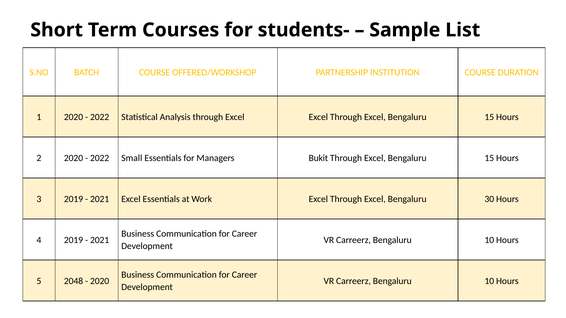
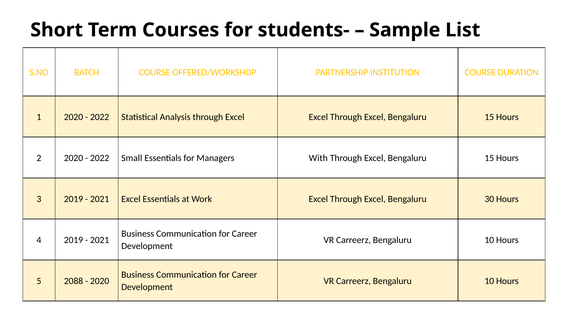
Bukit: Bukit -> With
2048: 2048 -> 2088
